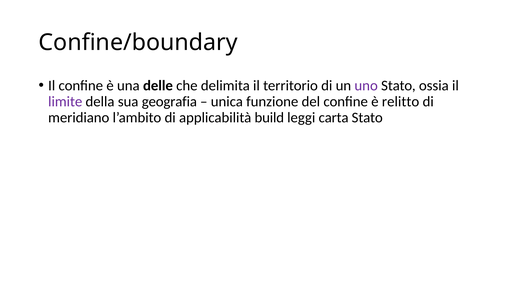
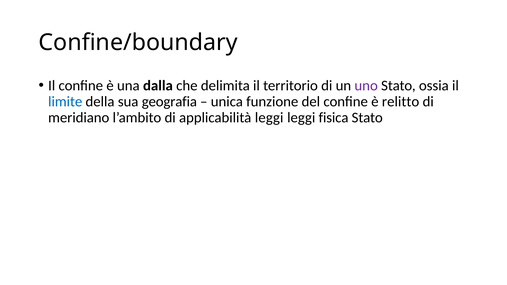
delle: delle -> dalla
limite colour: purple -> blue
applicabilità build: build -> leggi
carta: carta -> fisica
